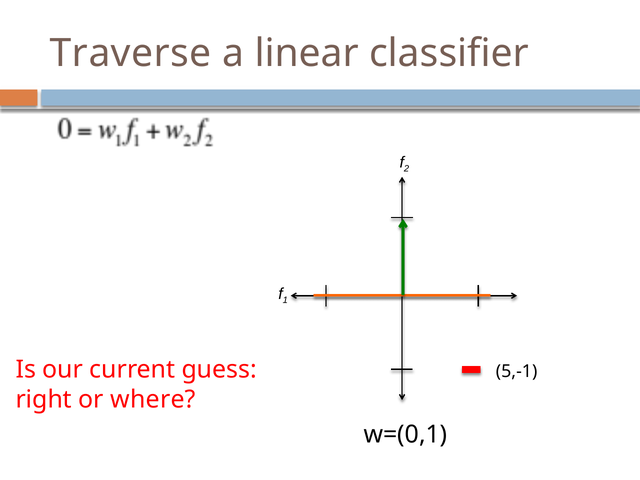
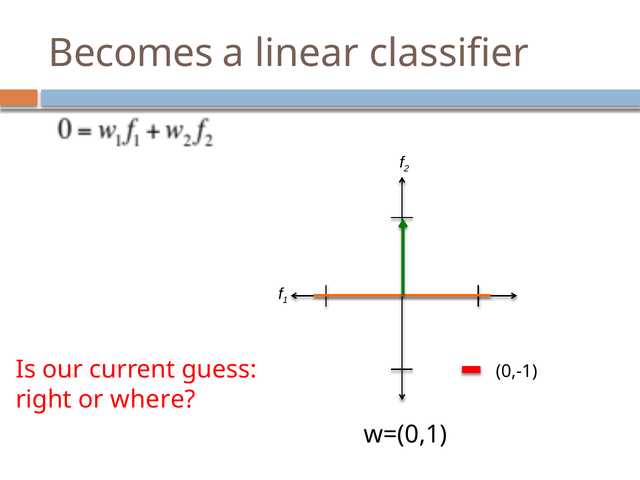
Traverse: Traverse -> Becomes
5,-1: 5,-1 -> 0,-1
